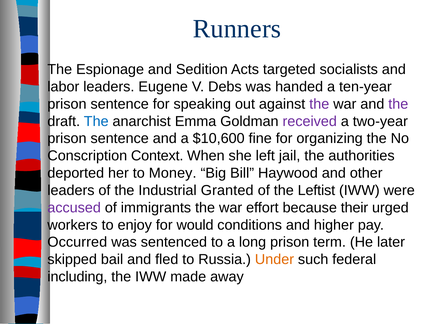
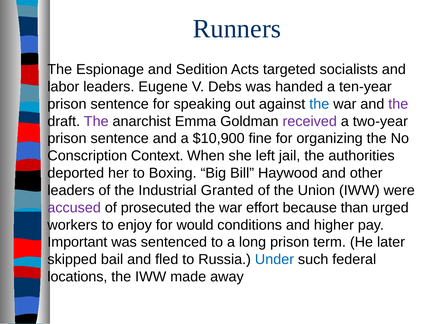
the at (319, 104) colour: purple -> blue
The at (96, 121) colour: blue -> purple
$10,600: $10,600 -> $10,900
Money: Money -> Boxing
Leftist: Leftist -> Union
immigrants: immigrants -> prosecuted
their: their -> than
Occurred: Occurred -> Important
Under colour: orange -> blue
including: including -> locations
